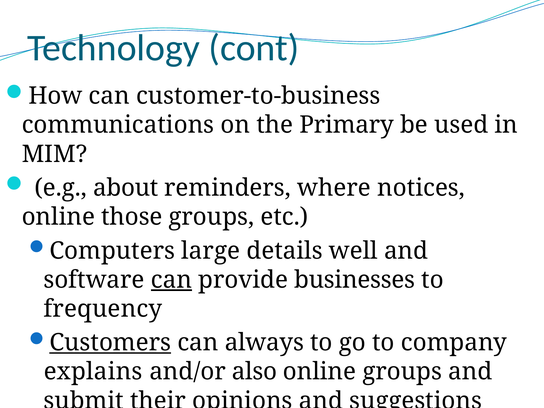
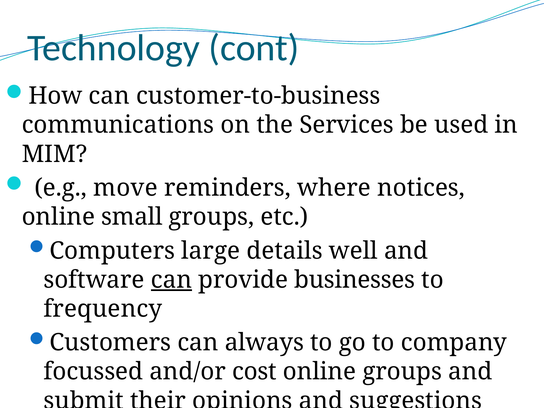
Primary: Primary -> Services
about: about -> move
those: those -> small
Customers underline: present -> none
explains: explains -> focussed
also: also -> cost
